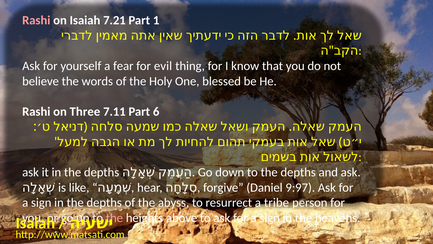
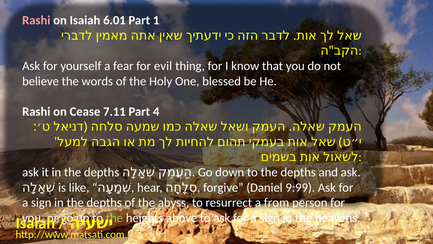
7.21: 7.21 -> 6.01
Three: Three -> Cease
6: 6 -> 4
9:97: 9:97 -> 9:99
tribe: tribe -> from
the at (114, 218) colour: pink -> light green
